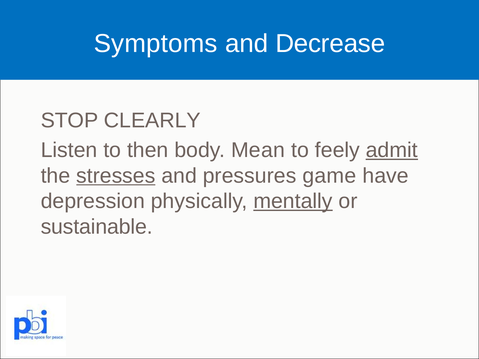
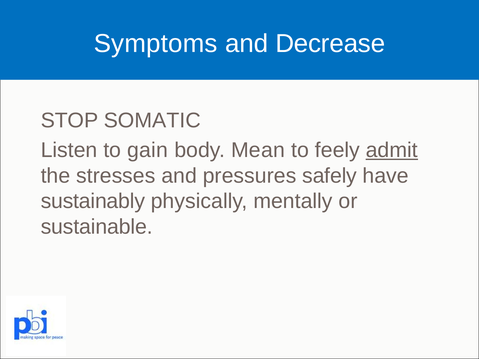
CLEARLY: CLEARLY -> SOMATIC
then: then -> gain
stresses underline: present -> none
game: game -> safely
depression: depression -> sustainably
mentally underline: present -> none
